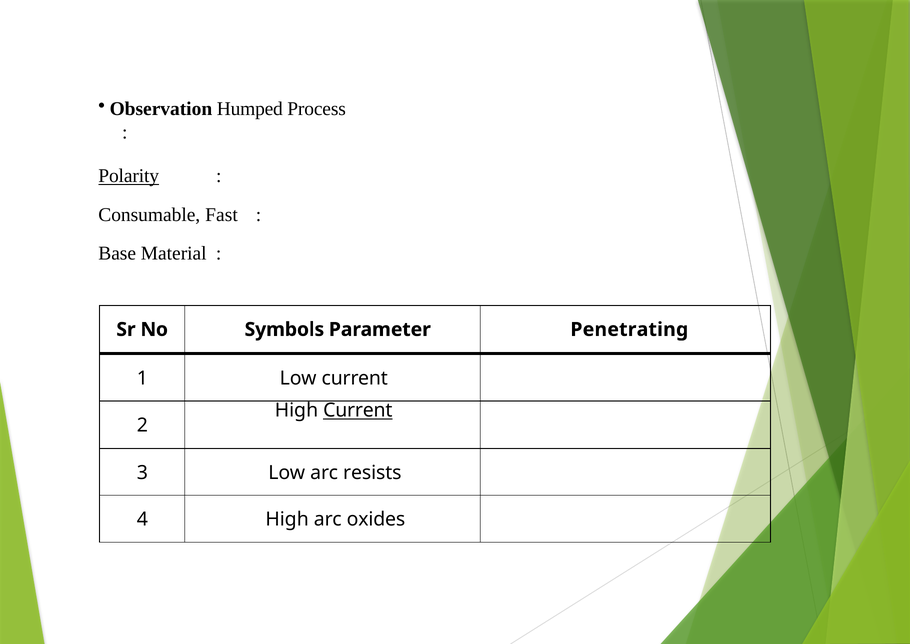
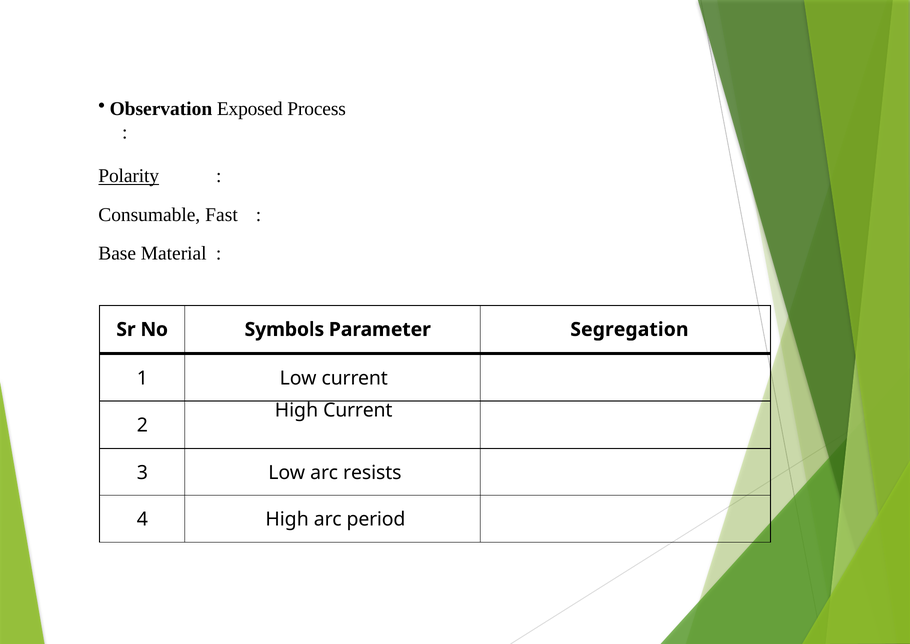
Humped: Humped -> Exposed
Penetrating: Penetrating -> Segregation
Current at (358, 410) underline: present -> none
oxides: oxides -> period
